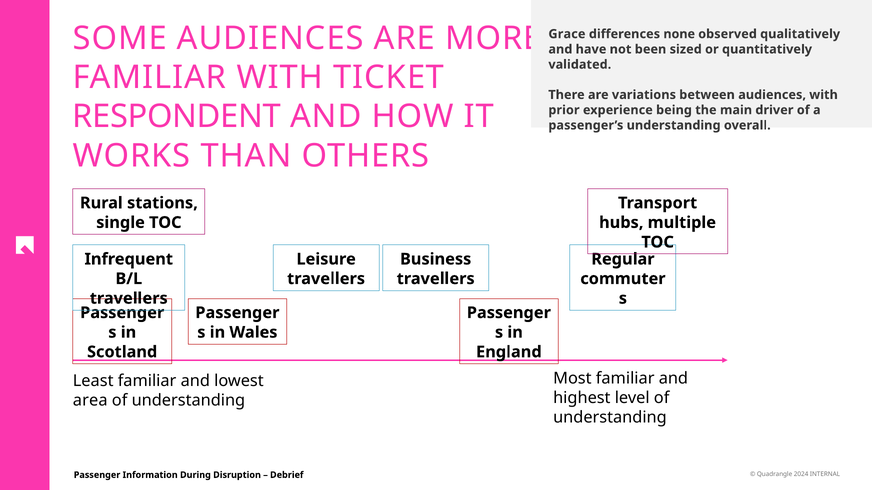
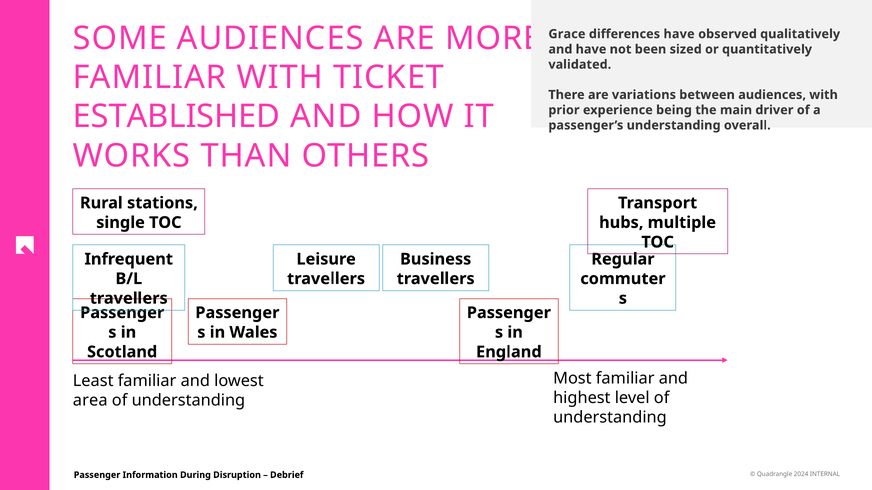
differences none: none -> have
RESPONDENT: RESPONDENT -> ESTABLISHED
